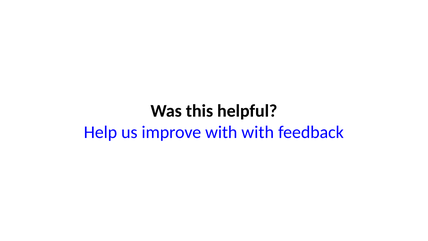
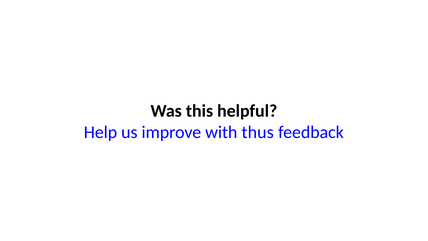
with with: with -> thus
